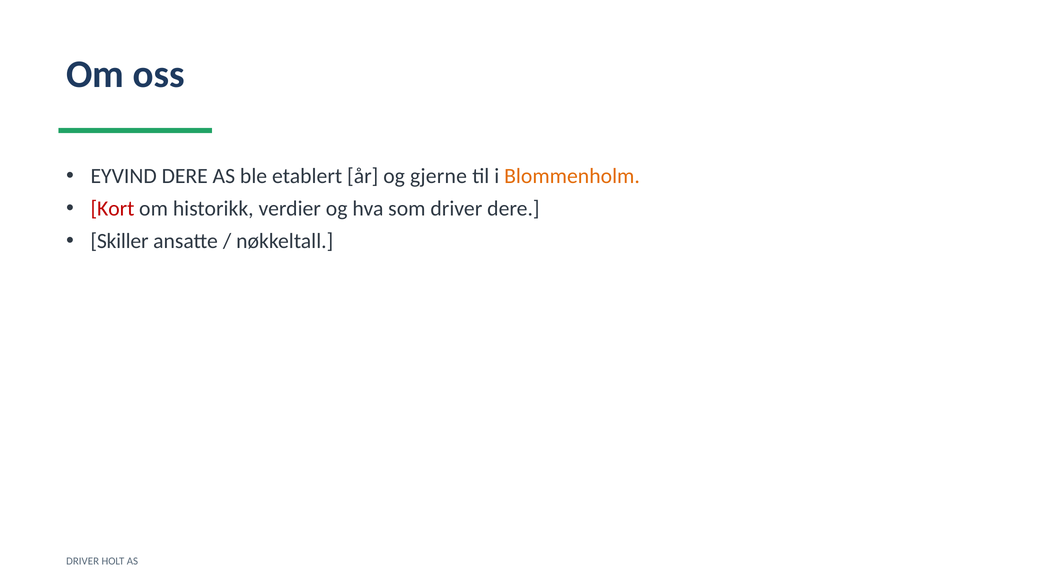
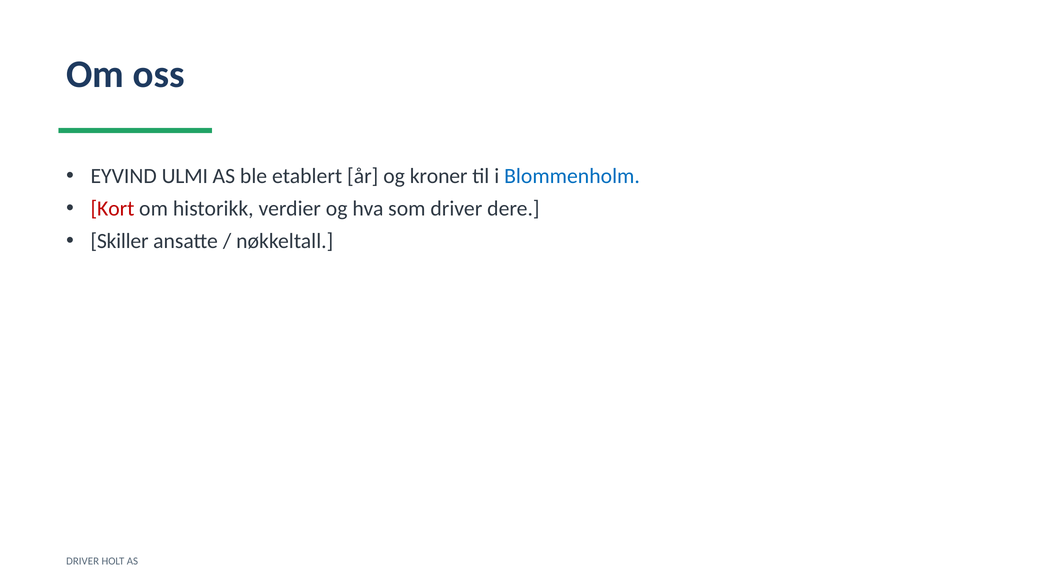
EYVIND DERE: DERE -> ULMI
gjerne: gjerne -> kroner
Blommenholm colour: orange -> blue
